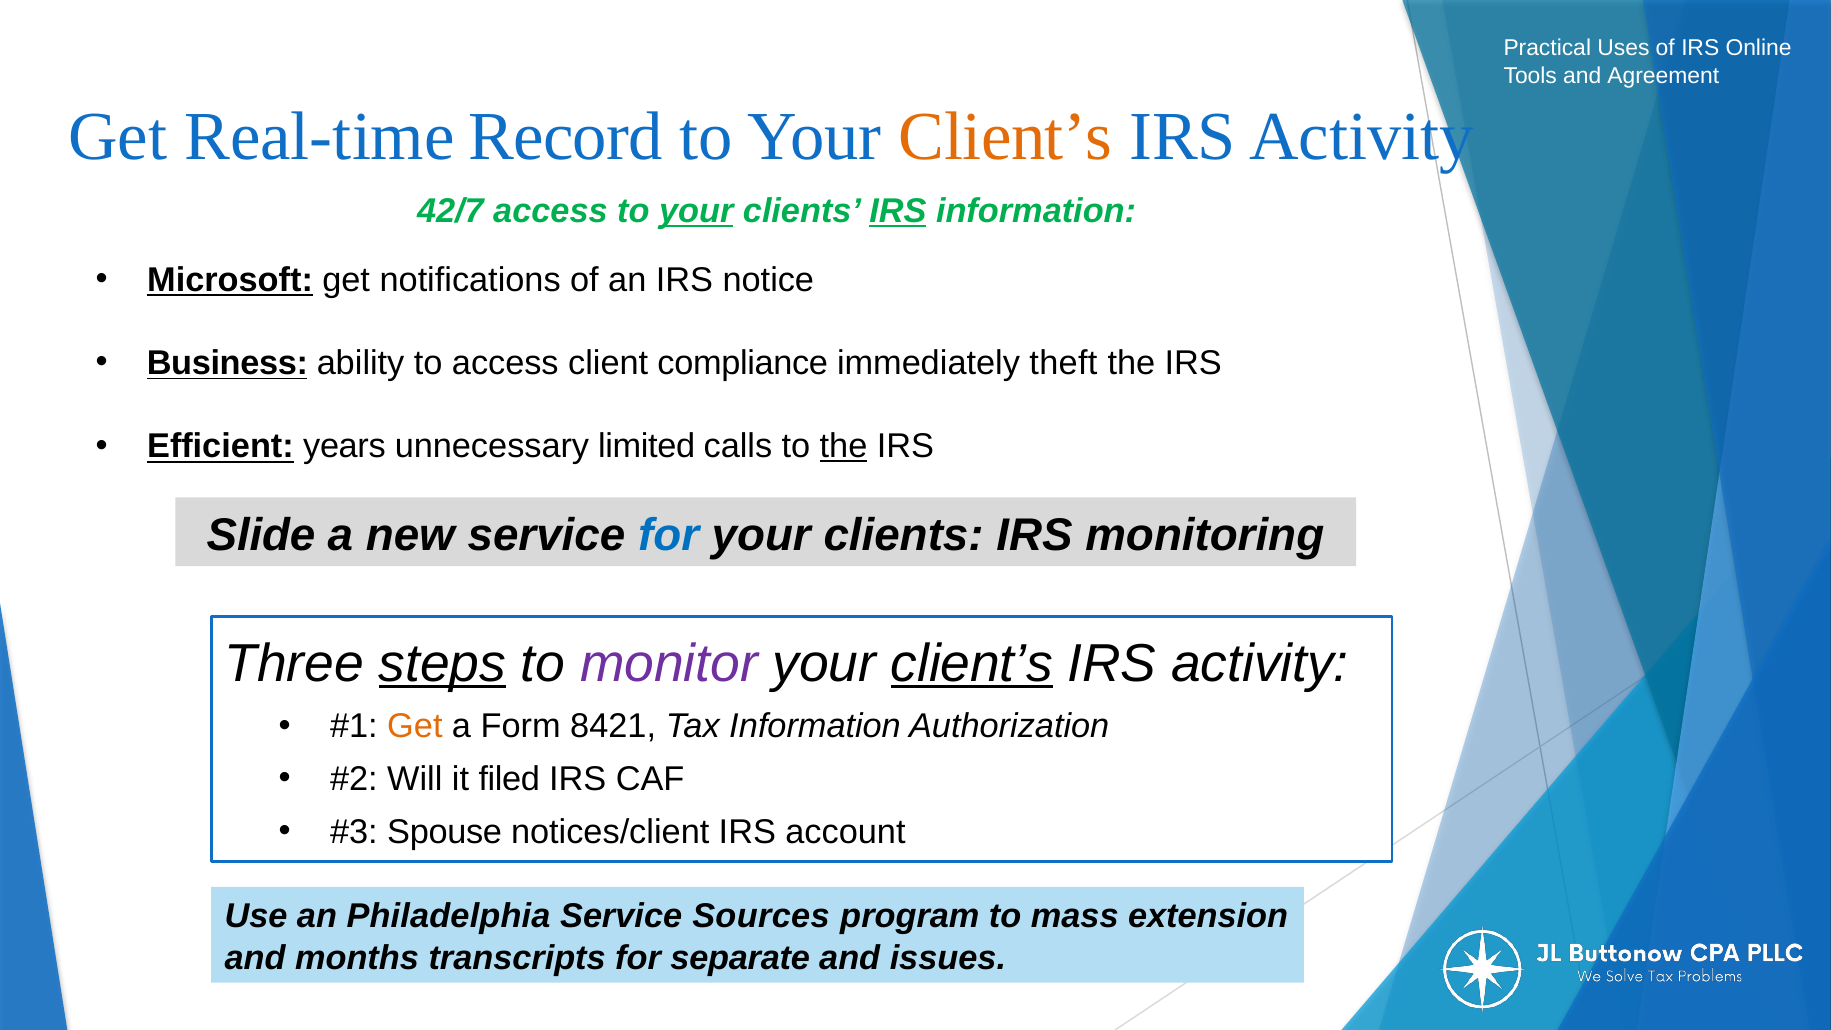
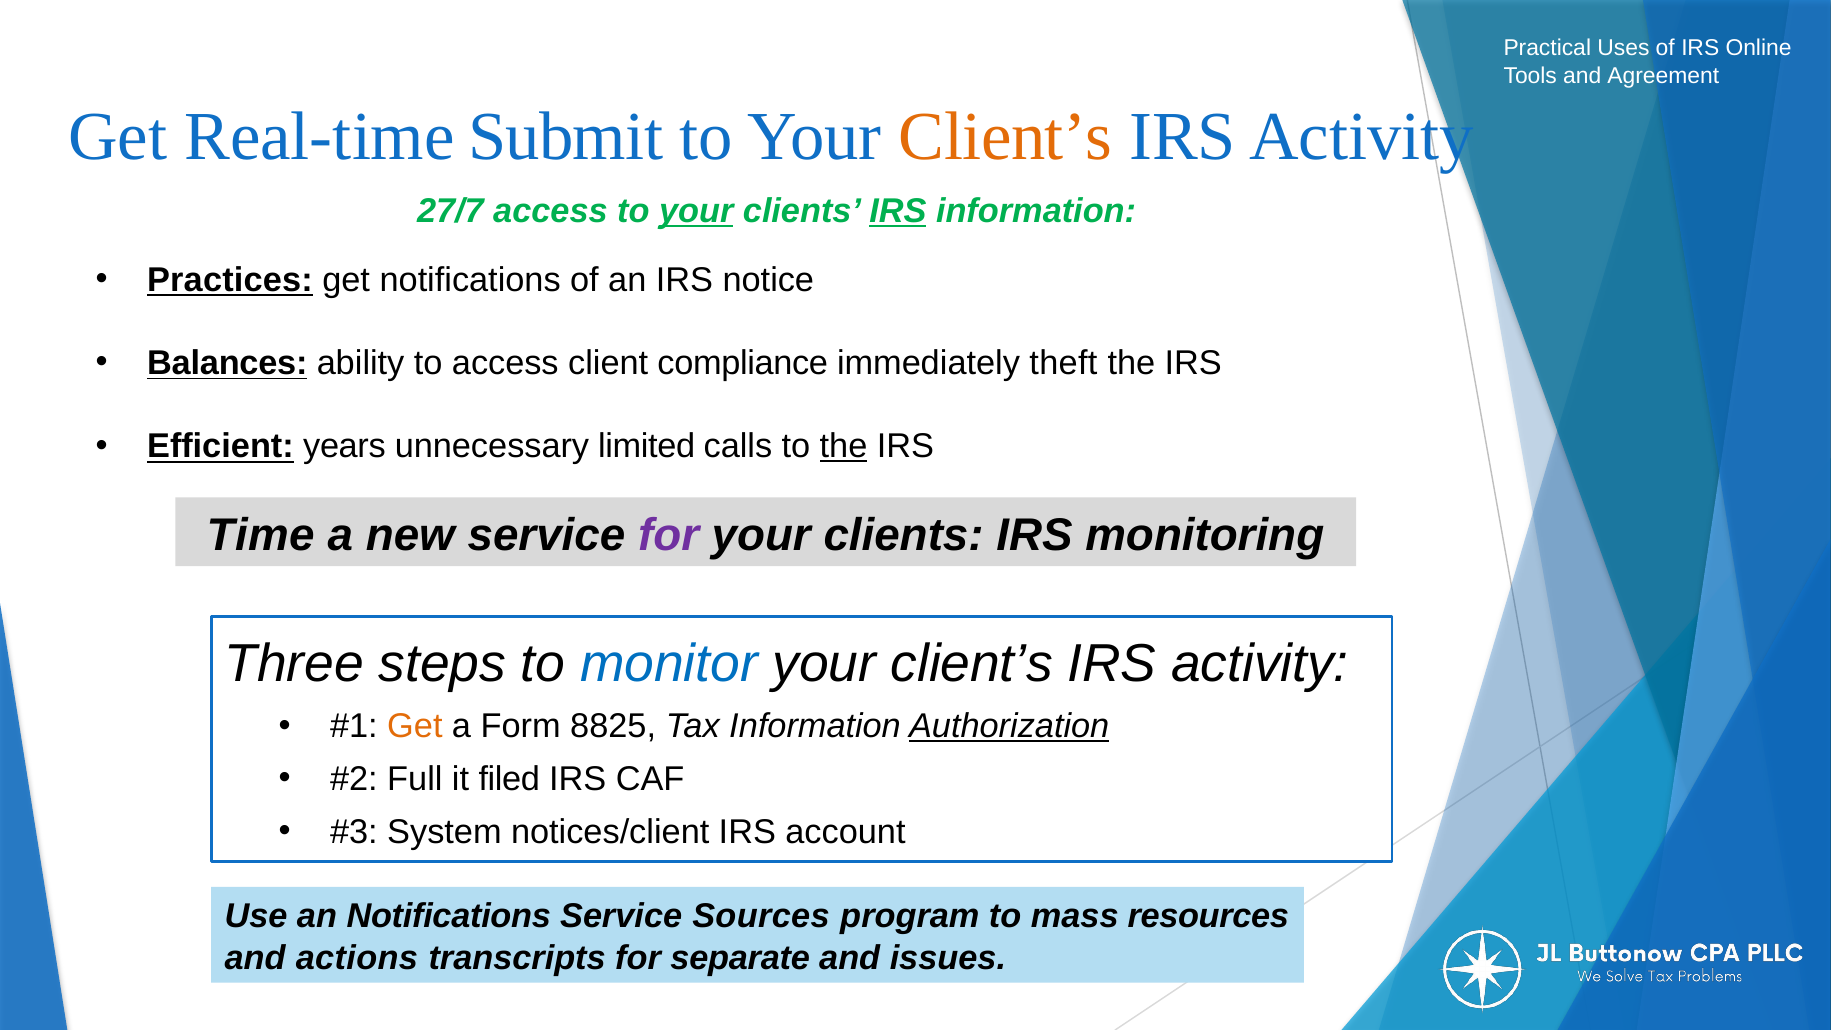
Record: Record -> Submit
42/7: 42/7 -> 27/7
Microsoft: Microsoft -> Practices
Business: Business -> Balances
Slide: Slide -> Time
for at (669, 535) colour: blue -> purple
steps underline: present -> none
monitor colour: purple -> blue
client’s at (972, 664) underline: present -> none
8421: 8421 -> 8825
Authorization underline: none -> present
Will: Will -> Full
Spouse: Spouse -> System
an Philadelphia: Philadelphia -> Notifications
extension: extension -> resources
months: months -> actions
